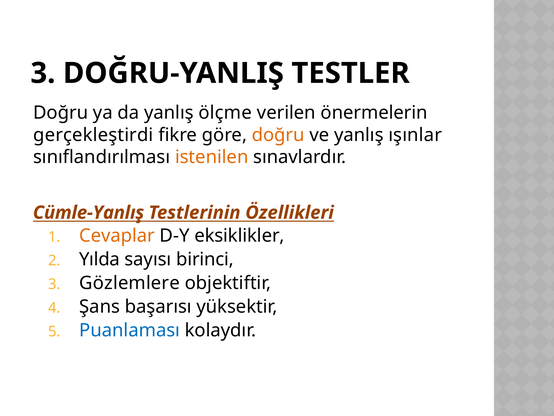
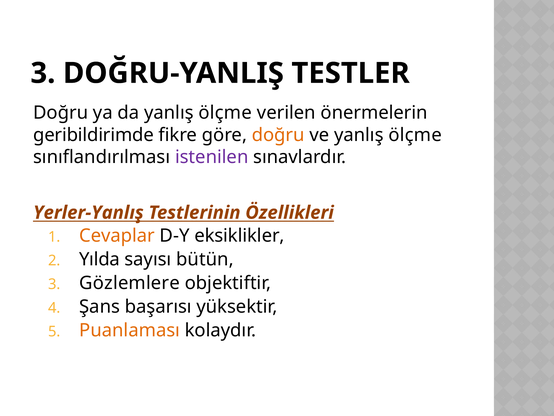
gerçekleştirdi: gerçekleştirdi -> geribildirimde
ve yanlış ışınlar: ışınlar -> ölçme
istenilen colour: orange -> purple
Cümle-Yanlış: Cümle-Yanlış -> Yerler-Yanlış
birinci: birinci -> bütün
Puanlaması colour: blue -> orange
